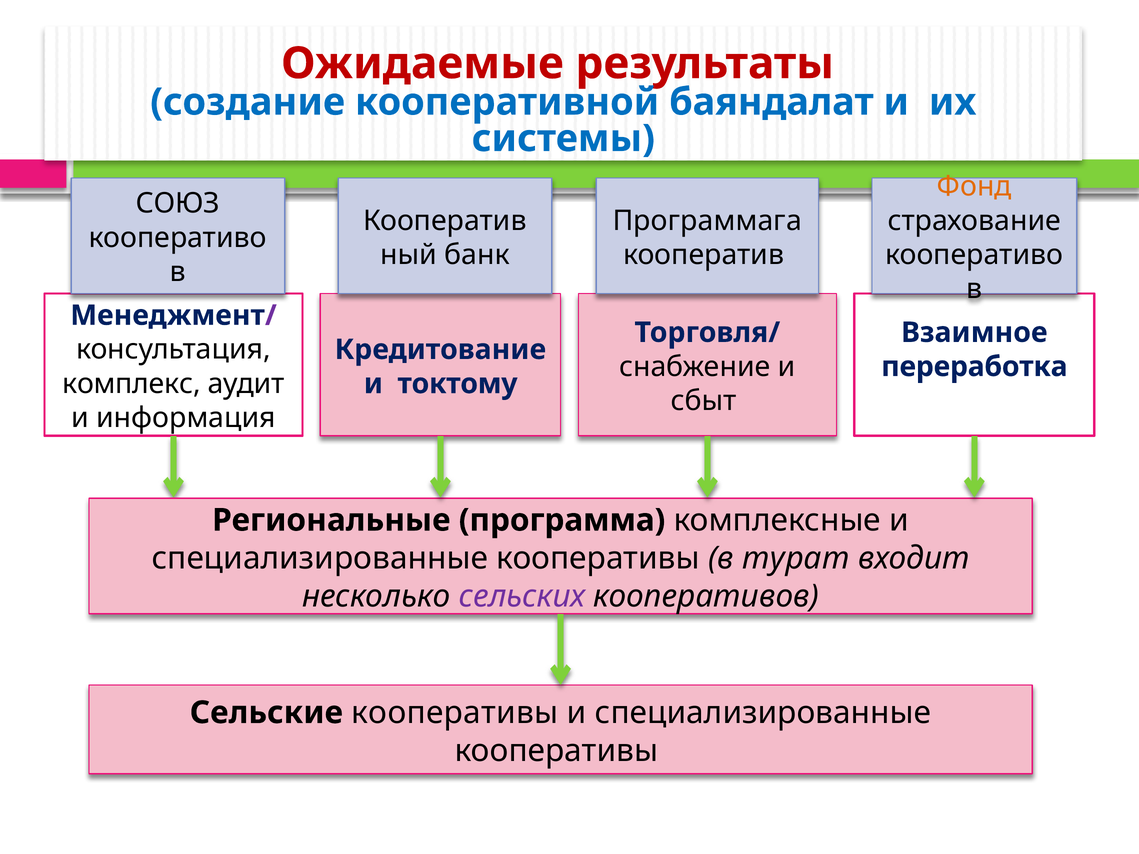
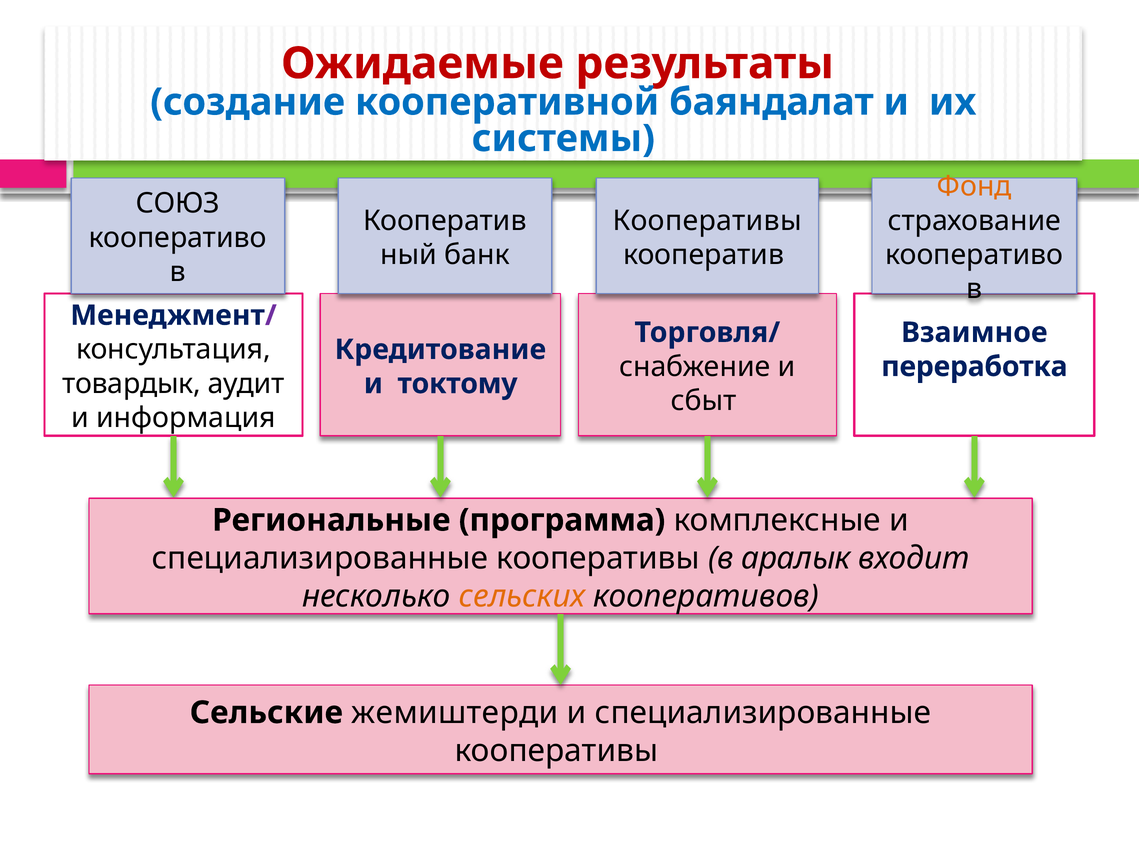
Программага at (707, 221): Программага -> Кооперативы
комплекс: комплекс -> товардык
турат: турат -> аралык
сельских colour: purple -> orange
Сельские кооперативы: кооперативы -> жемиштерди
